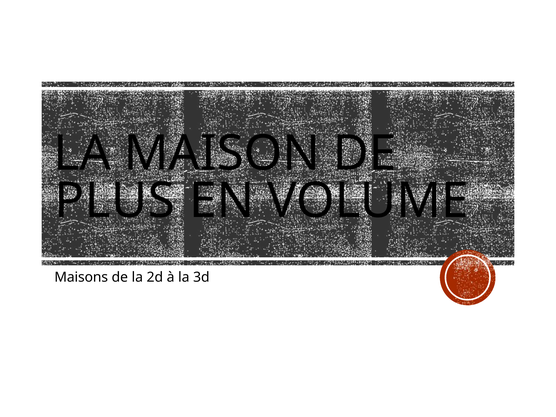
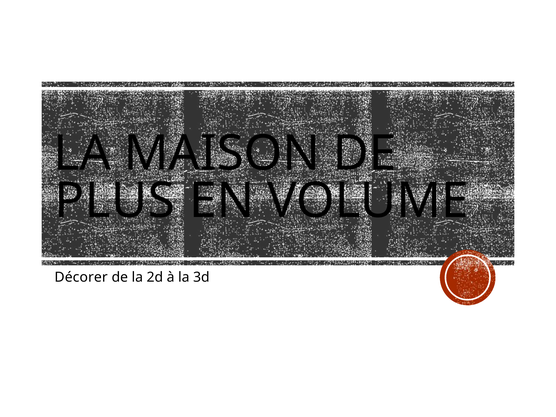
Maisons: Maisons -> Décorer
